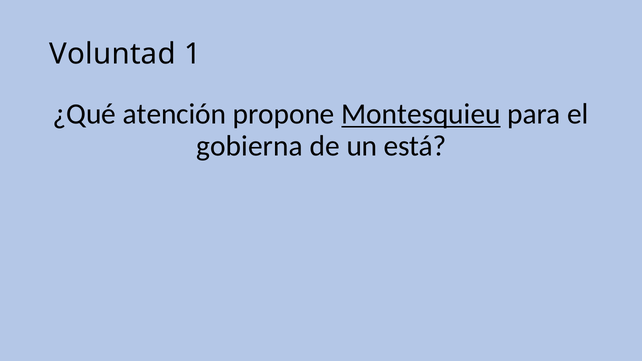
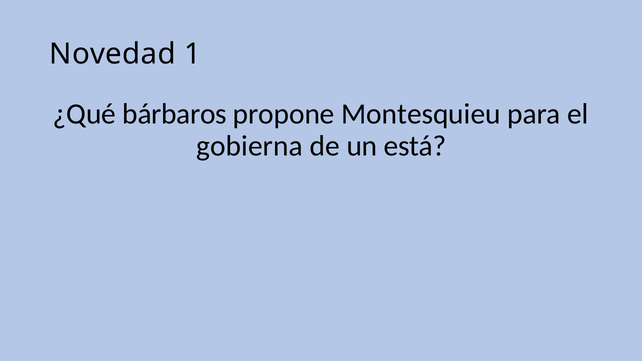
Voluntad: Voluntad -> Novedad
atención: atención -> bárbaros
Montesquieu underline: present -> none
